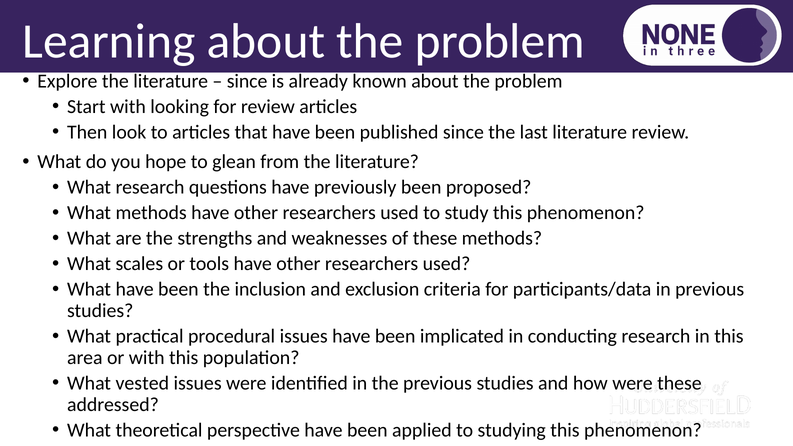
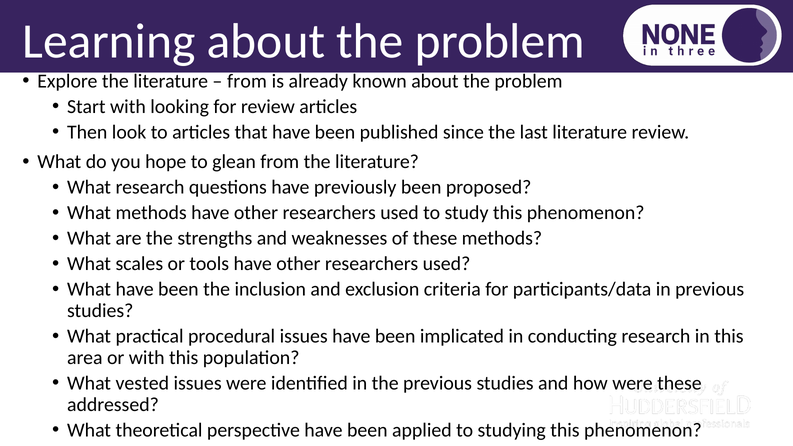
since at (247, 81): since -> from
